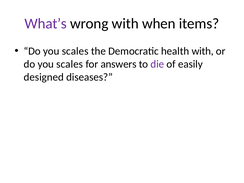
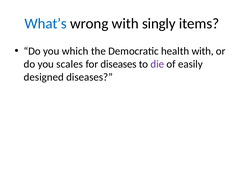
What’s colour: purple -> blue
when: when -> singly
scales at (75, 51): scales -> which
for answers: answers -> diseases
